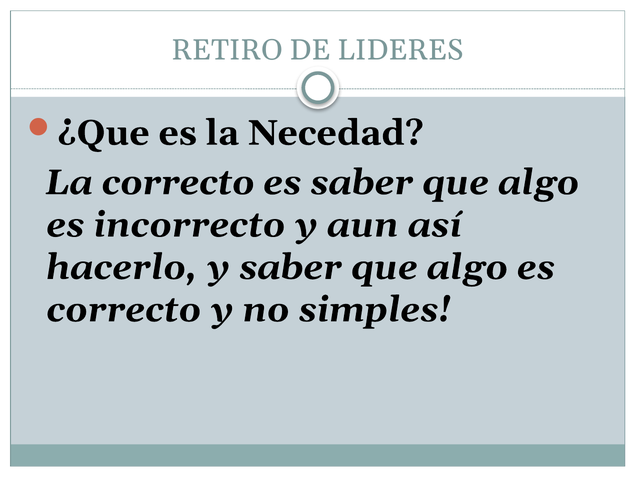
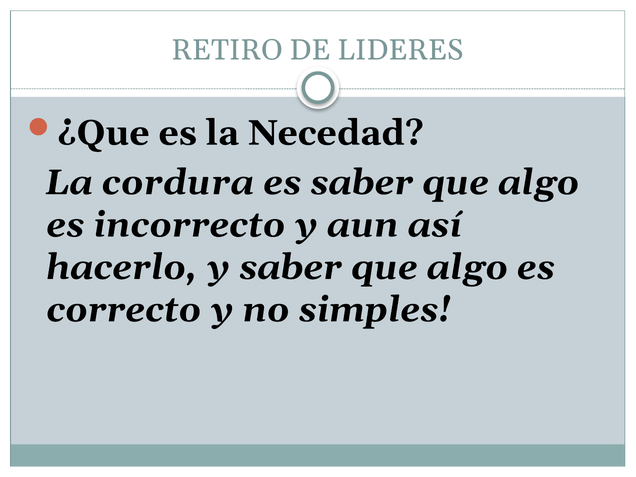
La correcto: correcto -> cordura
